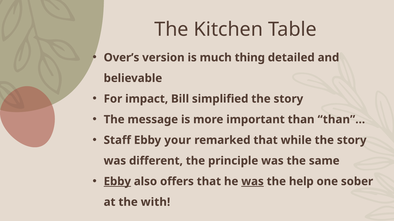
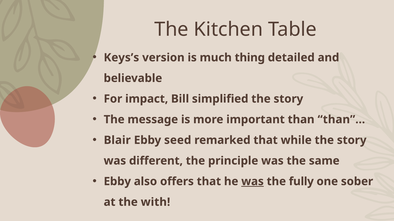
Over’s: Over’s -> Keys’s
Staff: Staff -> Blair
your: your -> seed
Ebby at (117, 182) underline: present -> none
help: help -> fully
